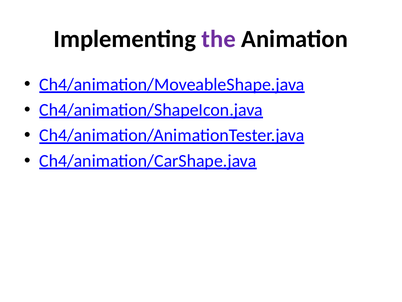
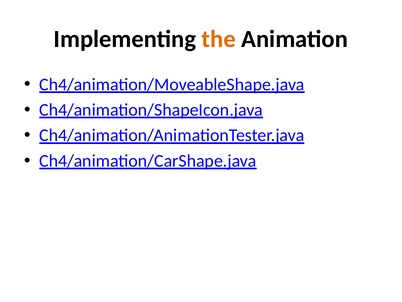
the colour: purple -> orange
